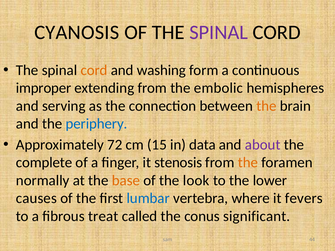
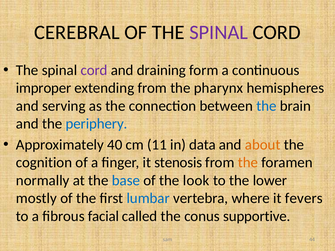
CYANOSIS: CYANOSIS -> CEREBRAL
cord at (94, 70) colour: orange -> purple
washing: washing -> draining
embolic: embolic -> pharynx
the at (266, 106) colour: orange -> blue
72: 72 -> 40
15: 15 -> 11
about colour: purple -> orange
complete: complete -> cognition
base colour: orange -> blue
causes: causes -> mostly
treat: treat -> facial
significant: significant -> supportive
